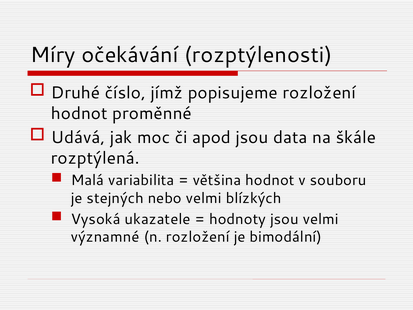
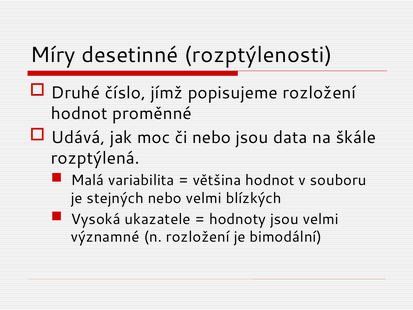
očekávání: očekávání -> desetinné
či apod: apod -> nebo
